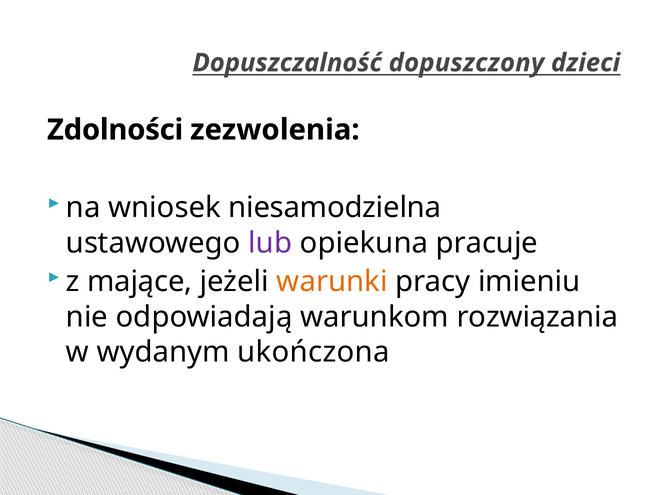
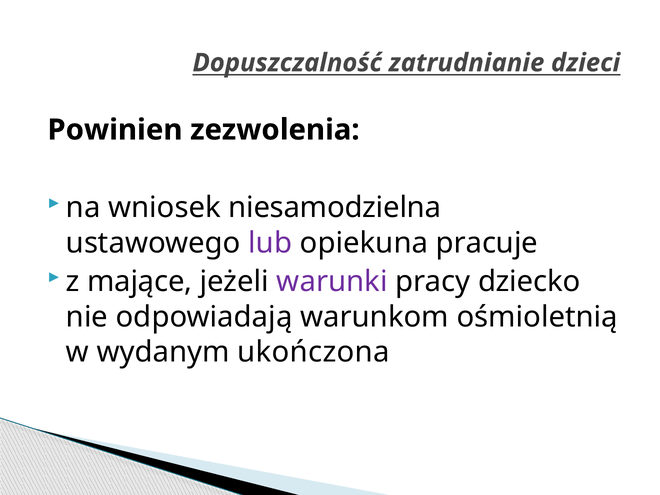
dopuszczony: dopuszczony -> zatrudnianie
Zdolności: Zdolności -> Powinien
warunki colour: orange -> purple
imieniu: imieniu -> dziecko
rozwiązania: rozwiązania -> ośmioletnią
